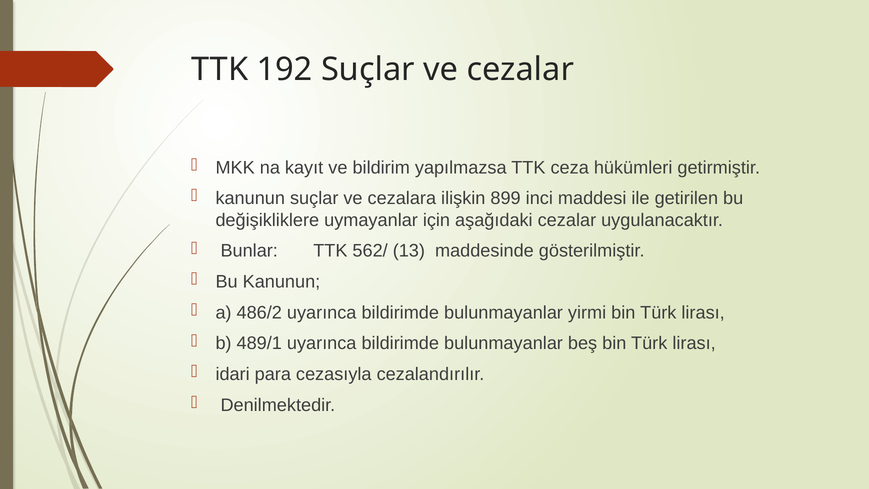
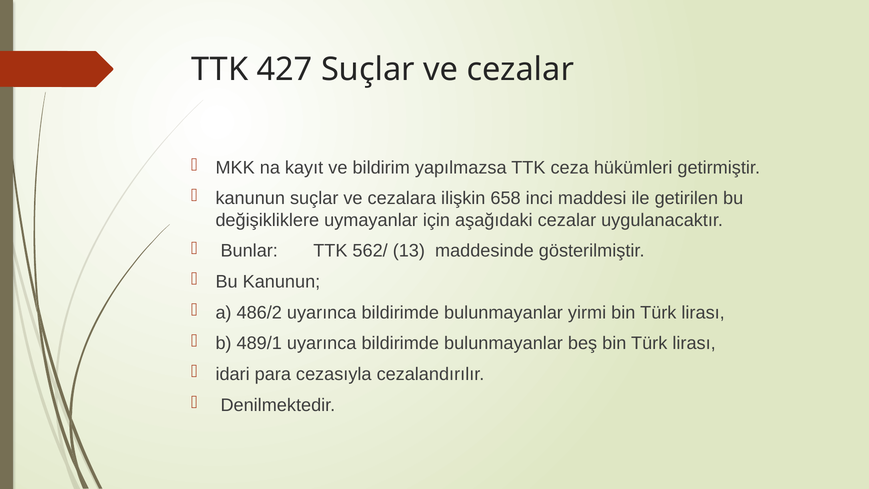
192: 192 -> 427
899: 899 -> 658
